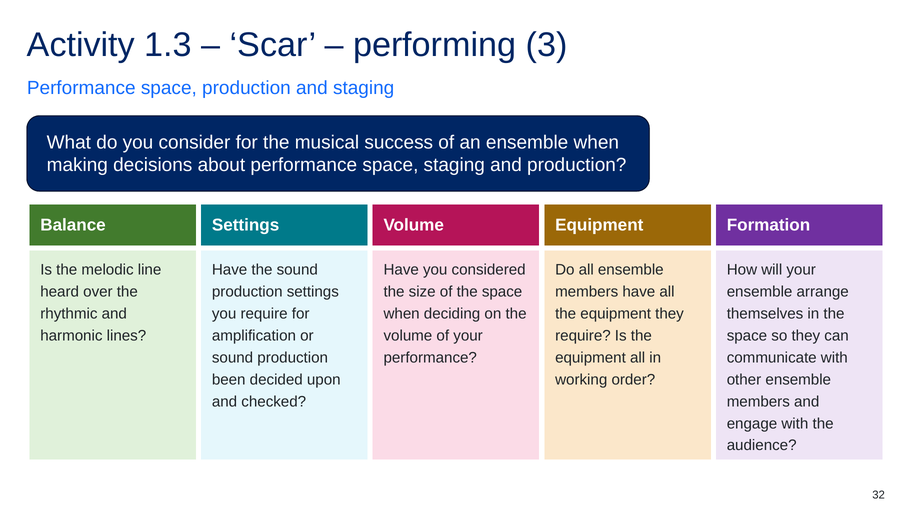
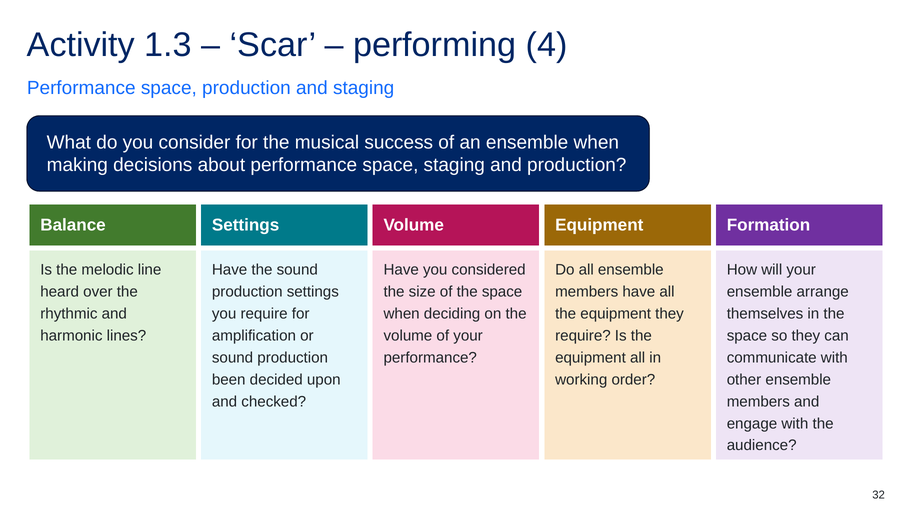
3: 3 -> 4
